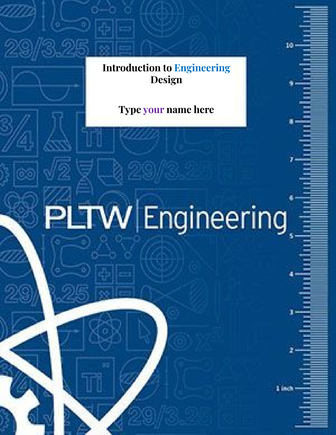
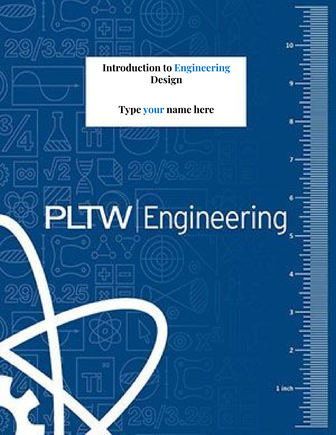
your colour: purple -> blue
